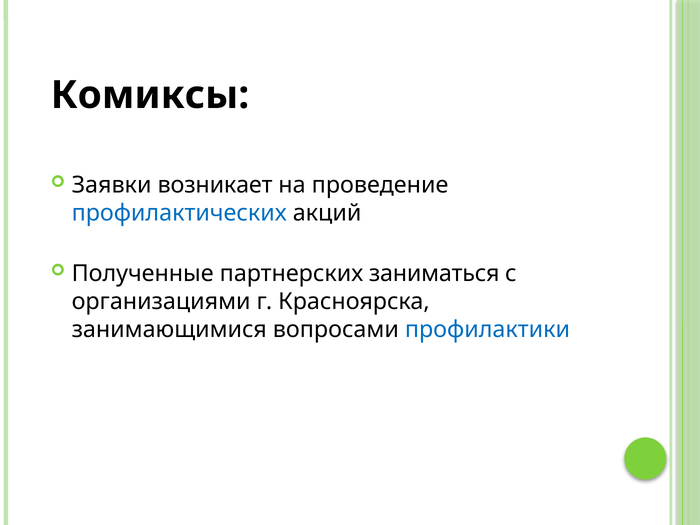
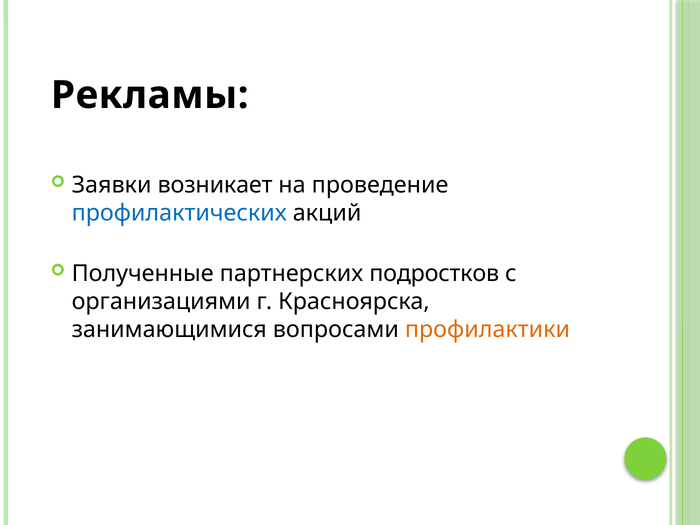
Комиксы: Комиксы -> Рекламы
заниматься: заниматься -> подростков
профилактики colour: blue -> orange
